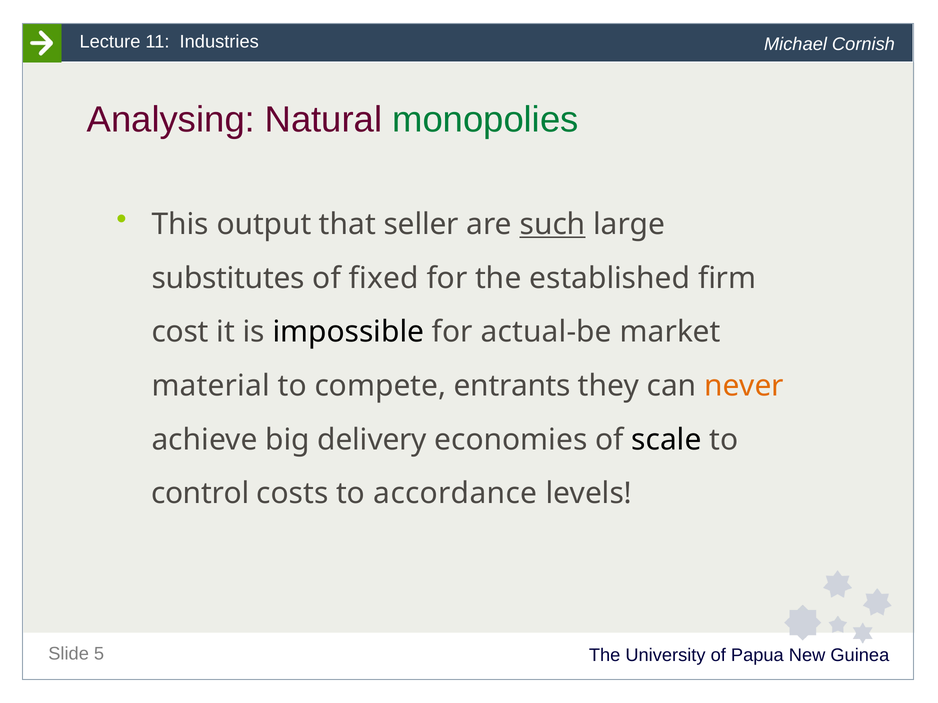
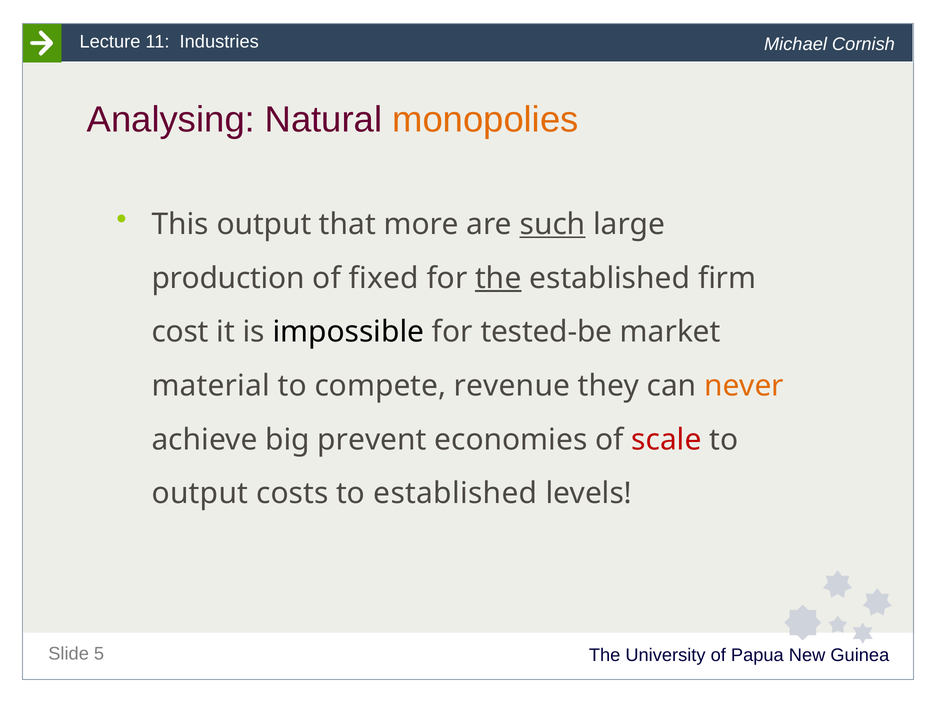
monopolies colour: green -> orange
seller: seller -> more
substitutes: substitutes -> production
the at (498, 278) underline: none -> present
actual-be: actual-be -> tested-be
entrants: entrants -> revenue
delivery: delivery -> prevent
scale colour: black -> red
control at (200, 494): control -> output
to accordance: accordance -> established
